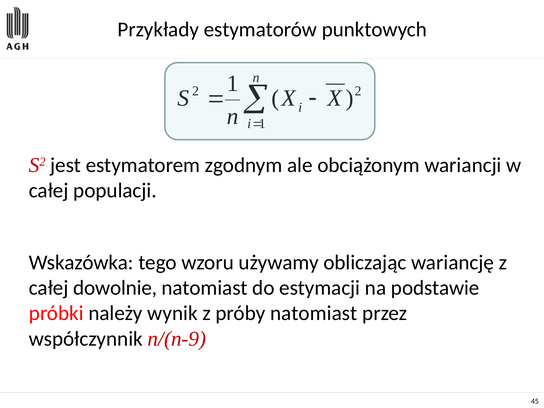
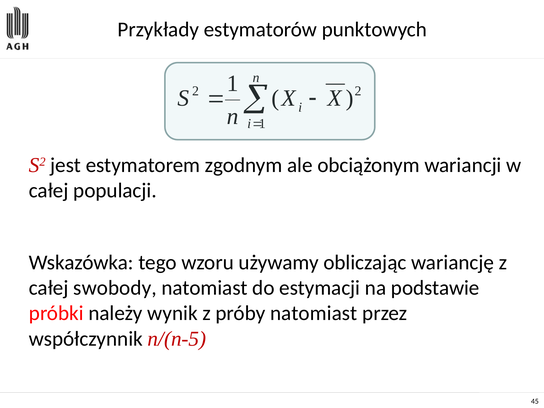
dowolnie: dowolnie -> swobody
n/(n-9: n/(n-9 -> n/(n-5
